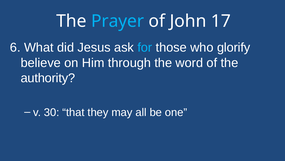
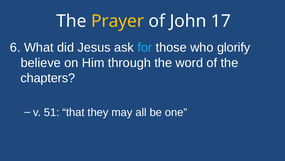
Prayer colour: light blue -> yellow
authority: authority -> chapters
30: 30 -> 51
